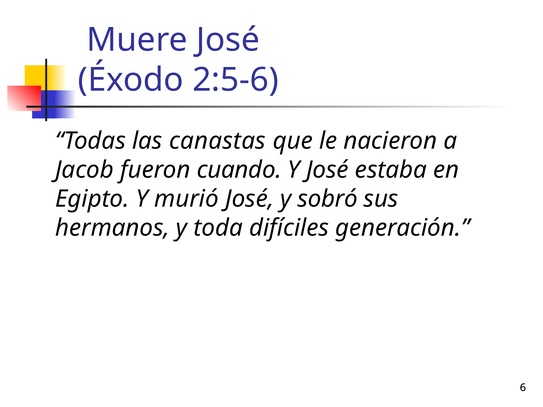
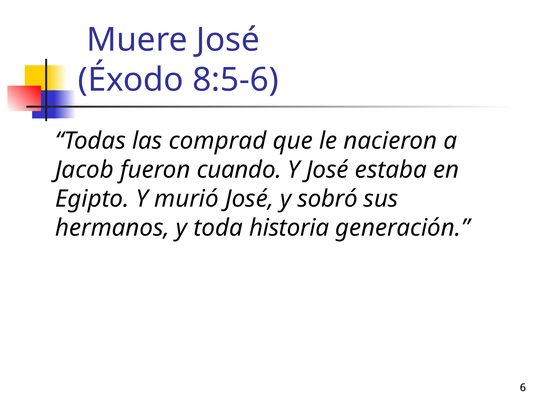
2:5-6: 2:5-6 -> 8:5-6
canastas: canastas -> comprad
difíciles: difíciles -> historia
